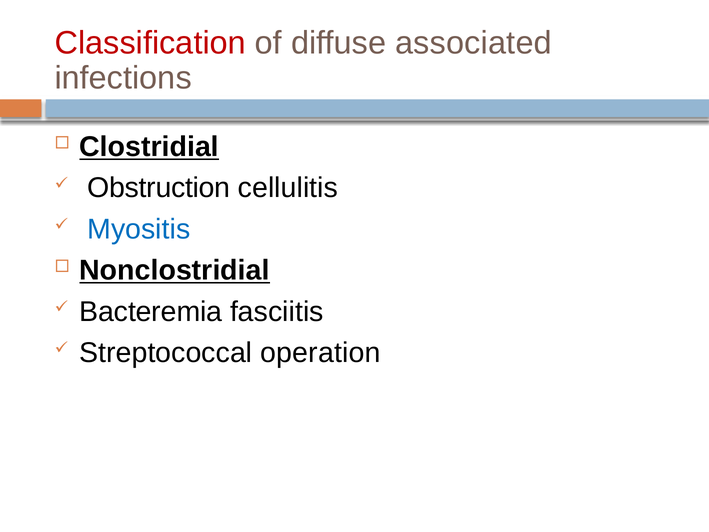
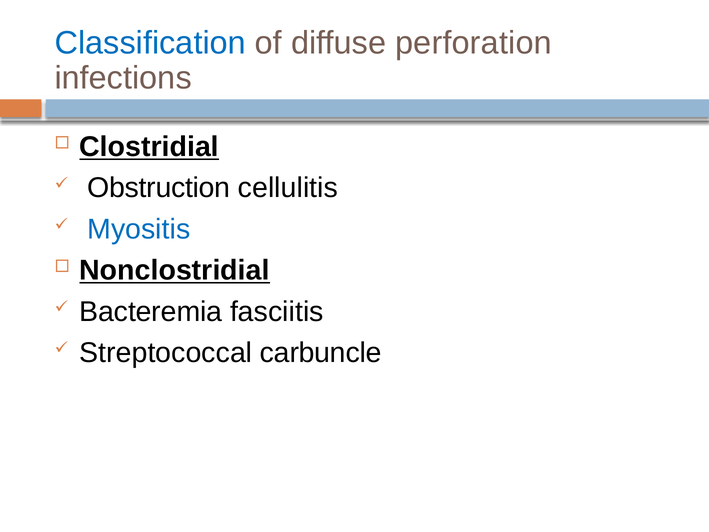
Classification colour: red -> blue
associated: associated -> perforation
operation: operation -> carbuncle
